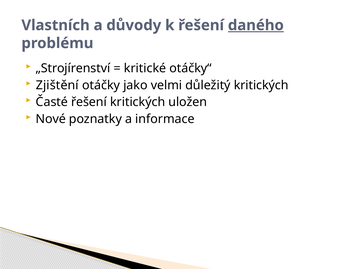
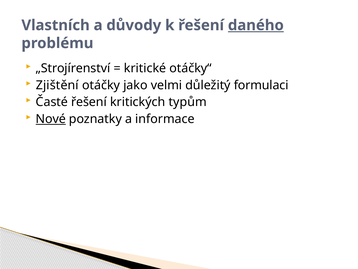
důležitý kritických: kritických -> formulaci
uložen: uložen -> typům
Nové underline: none -> present
